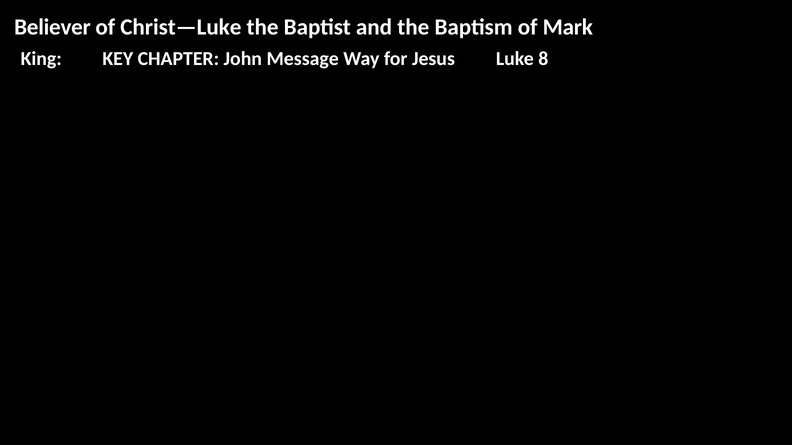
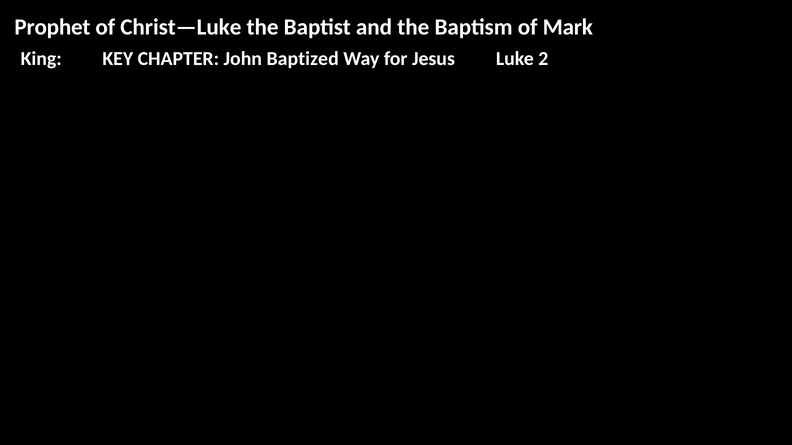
Believer: Believer -> Prophet
Message: Message -> Baptized
8: 8 -> 2
